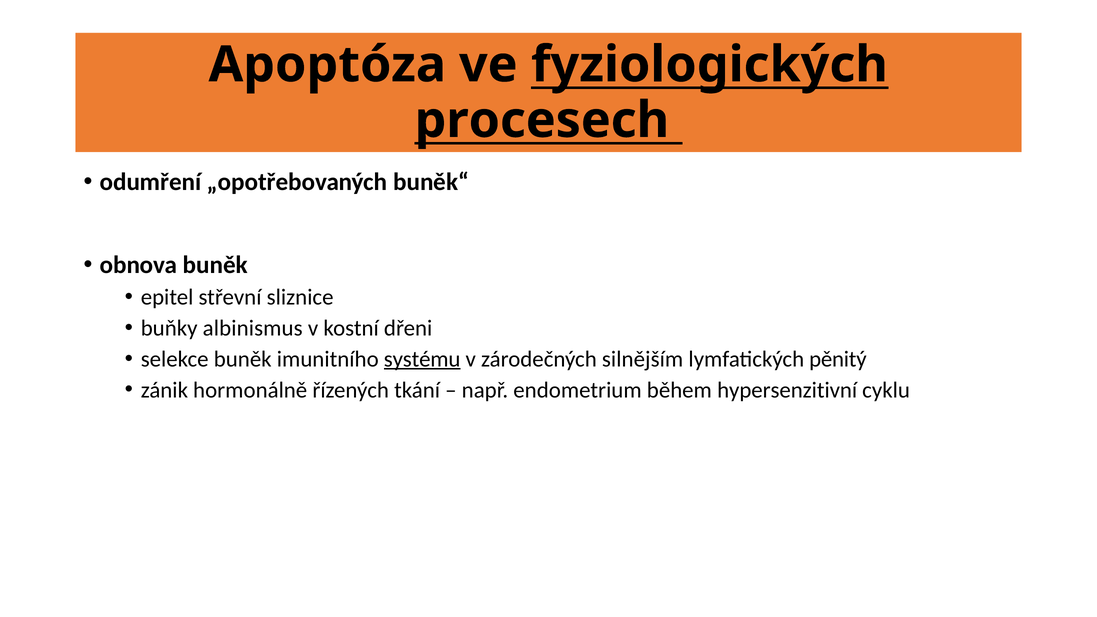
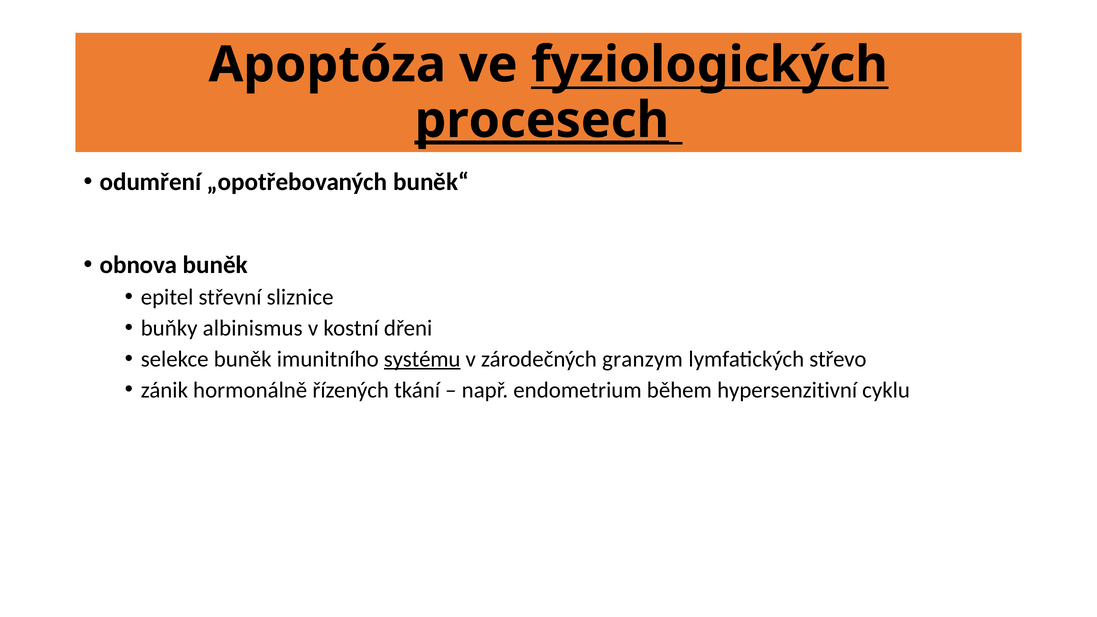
procesech underline: none -> present
silnějším: silnějším -> granzym
pěnitý: pěnitý -> střevo
